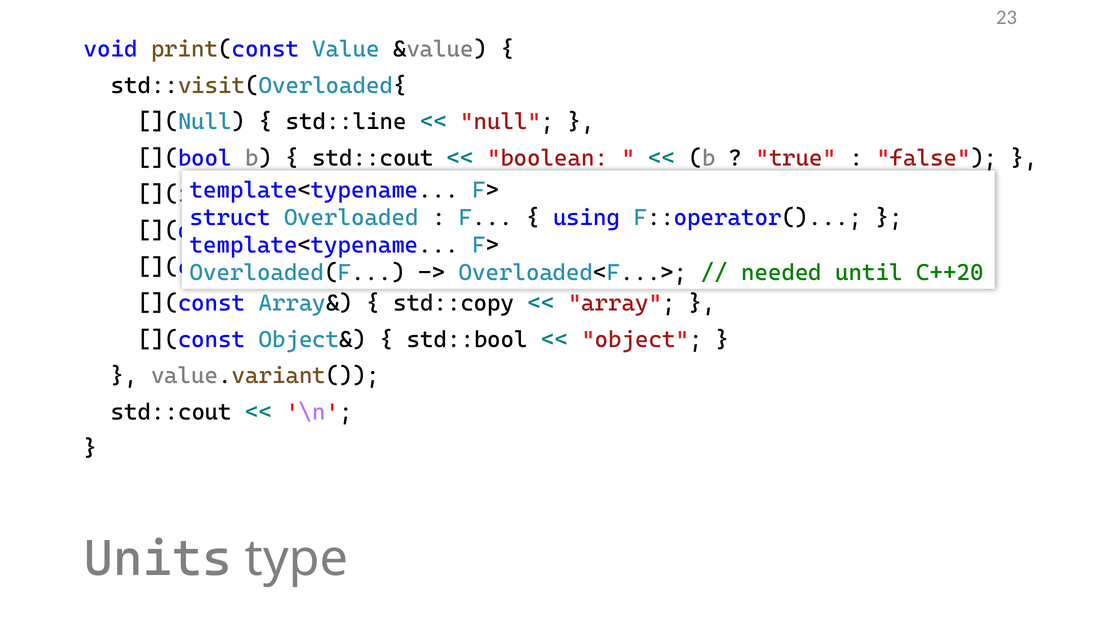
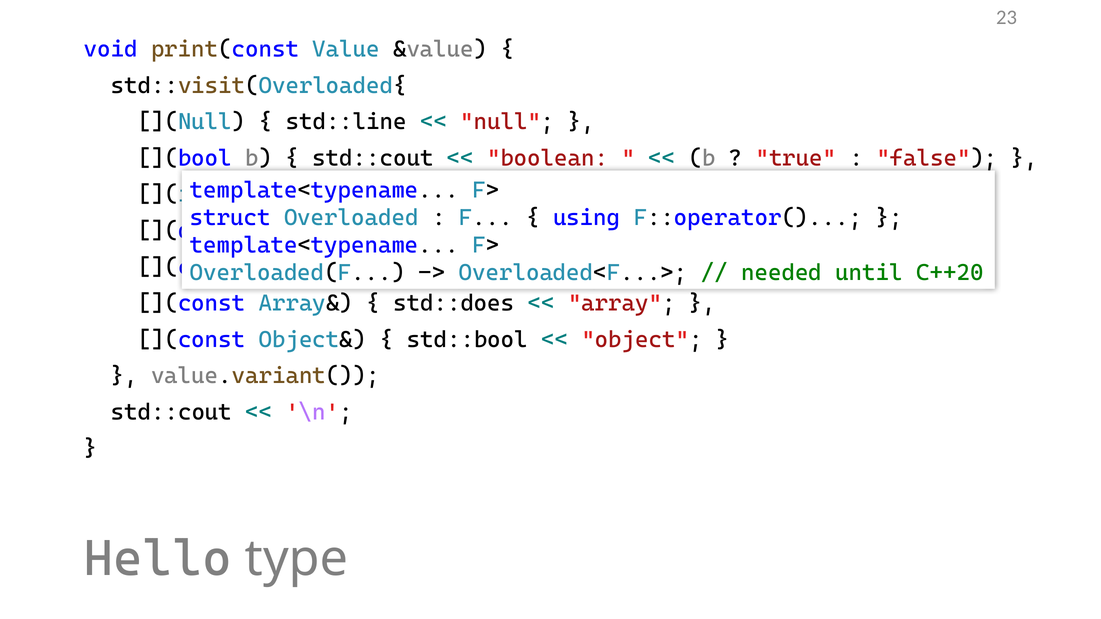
std::copy: std::copy -> std::does
Units: Units -> Hello
